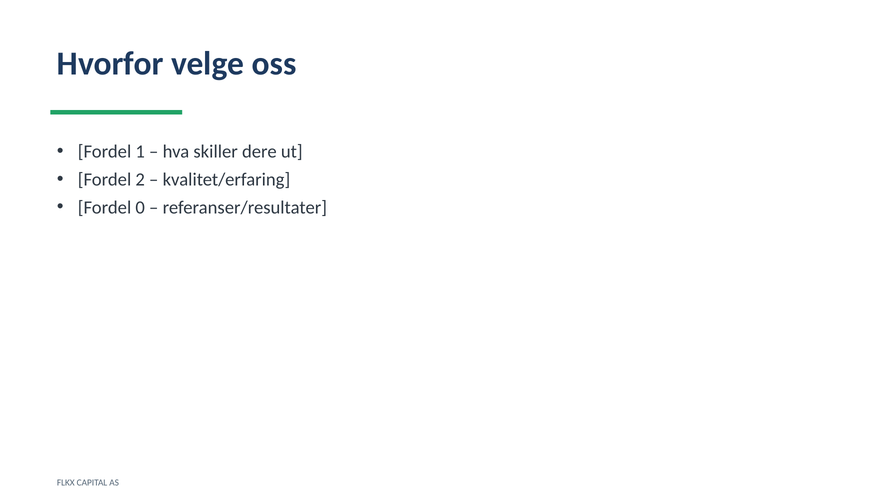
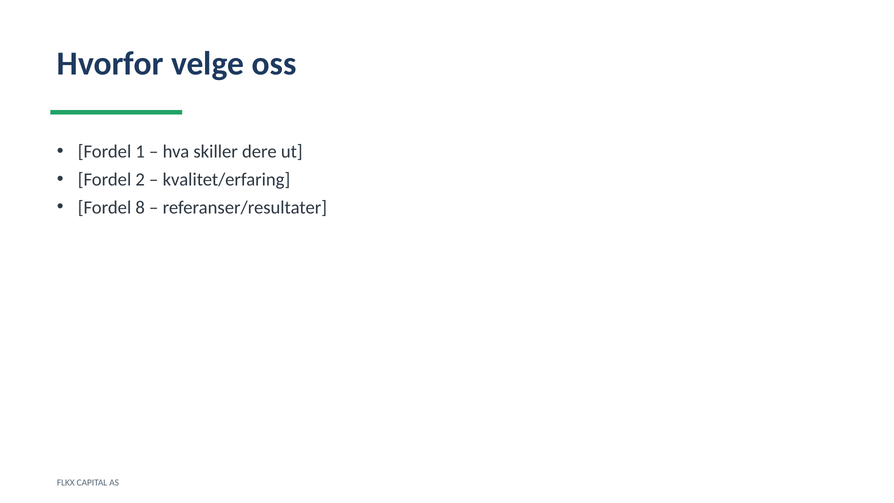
0: 0 -> 8
